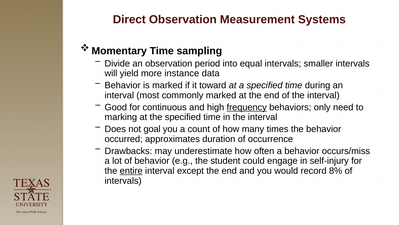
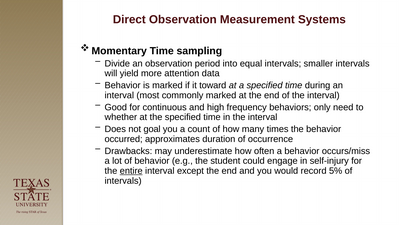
instance: instance -> attention
frequency underline: present -> none
marking: marking -> whether
8%: 8% -> 5%
